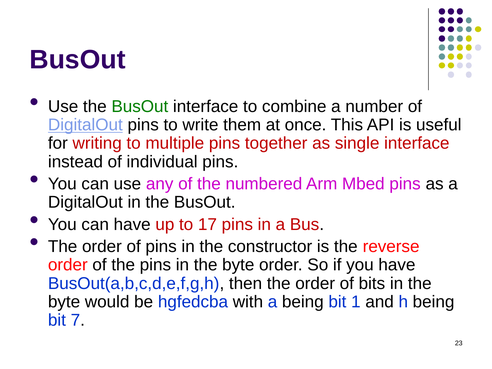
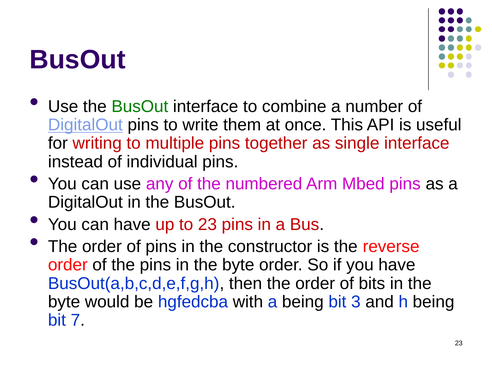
to 17: 17 -> 23
1: 1 -> 3
